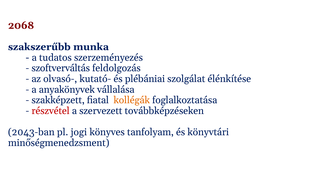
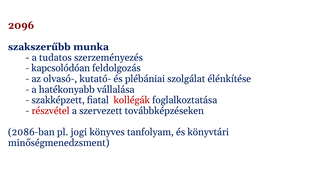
2068: 2068 -> 2096
szoftverváltás: szoftverváltás -> kapcsolódóan
anyakönyvek: anyakönyvek -> hatékonyabb
kollégák colour: orange -> red
2043-ban: 2043-ban -> 2086-ban
